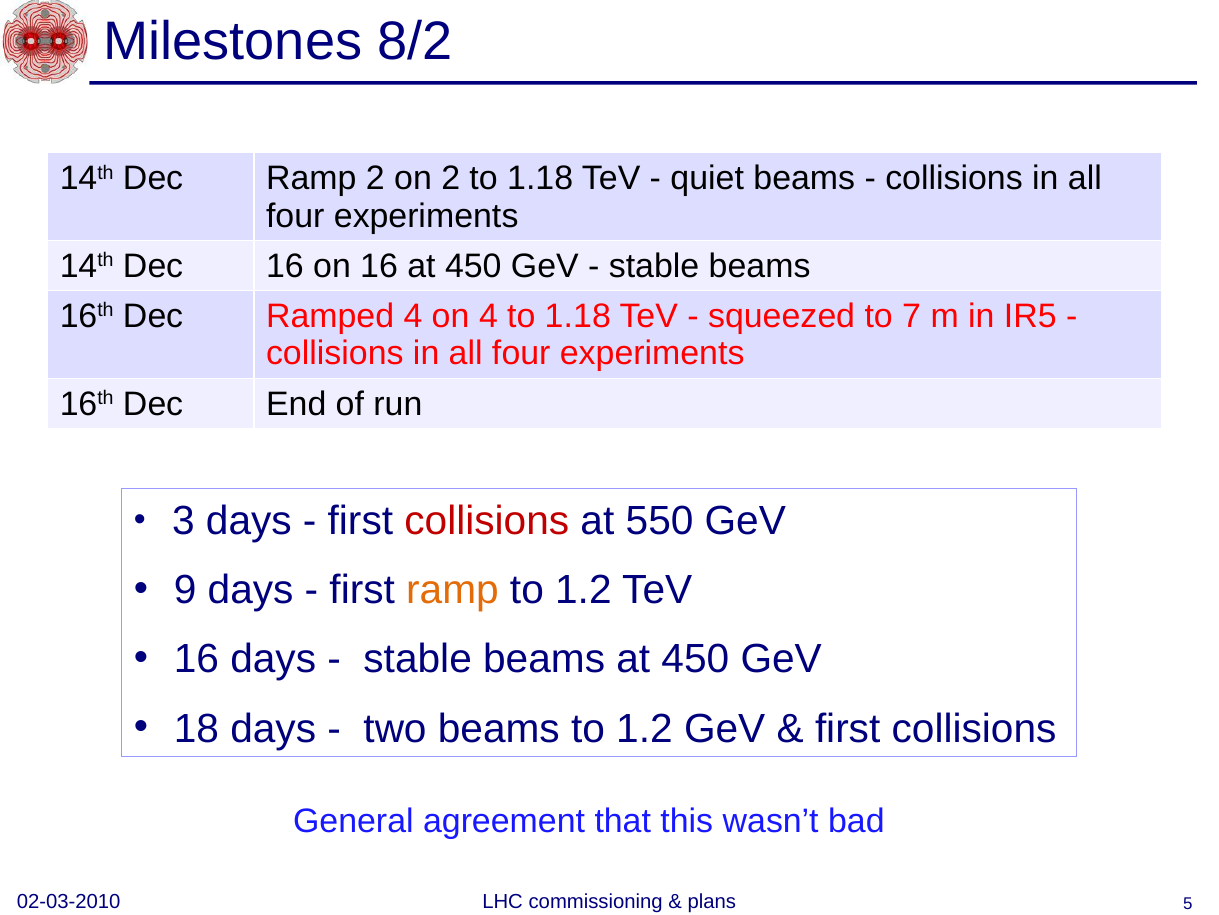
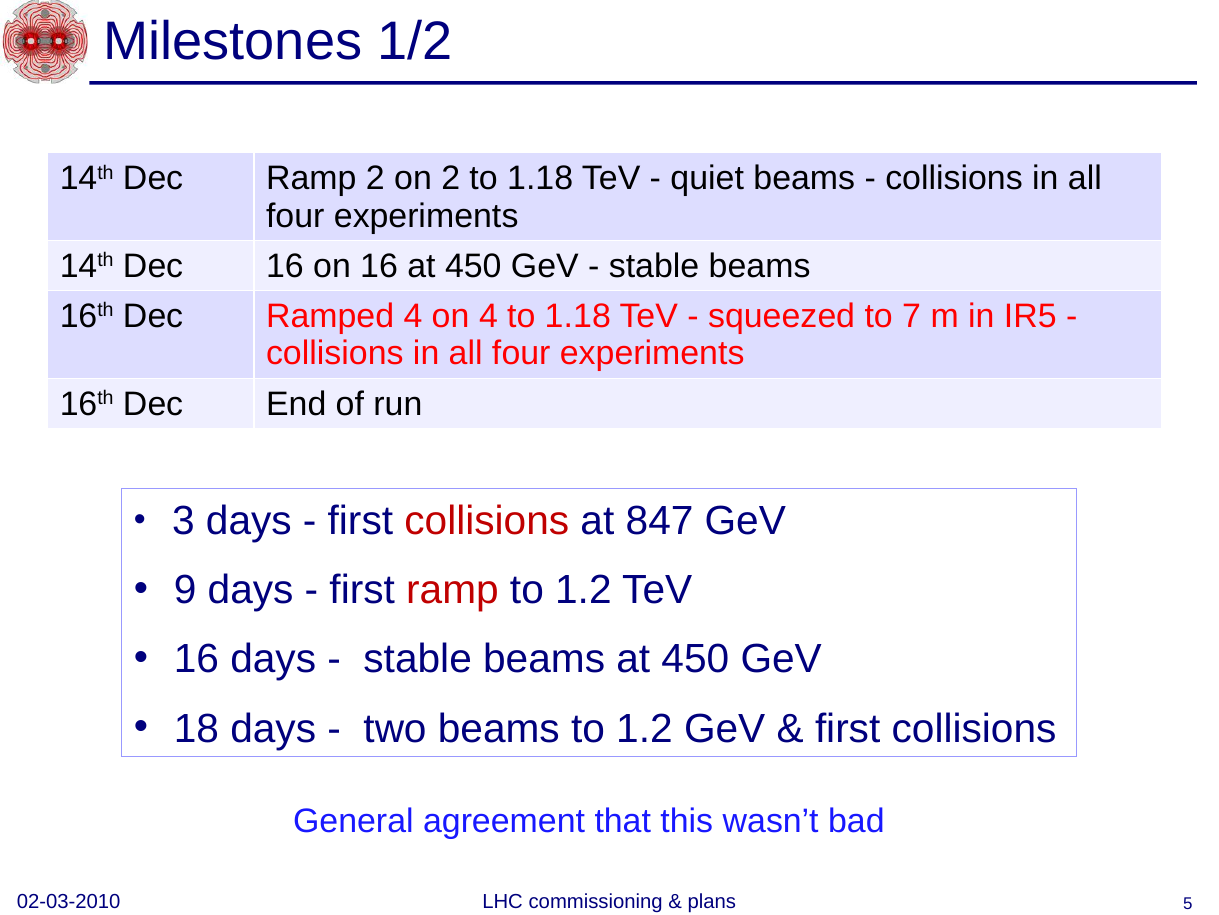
8/2: 8/2 -> 1/2
550: 550 -> 847
ramp at (452, 590) colour: orange -> red
